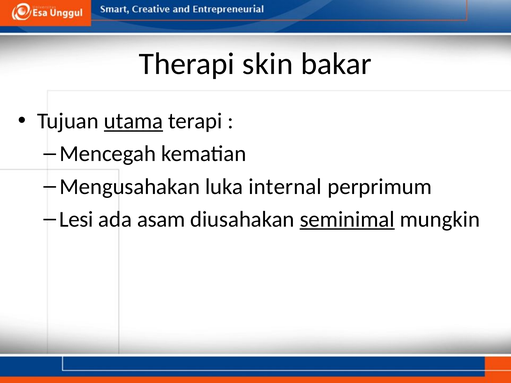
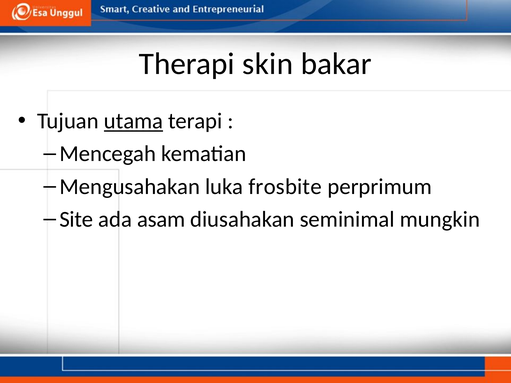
internal: internal -> frosbite
Lesi: Lesi -> Site
seminimal underline: present -> none
